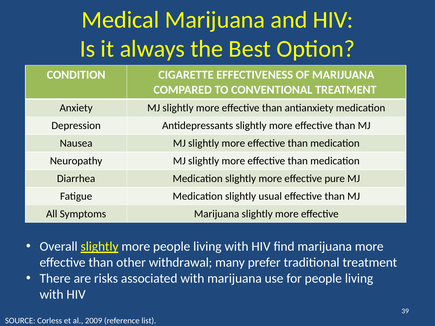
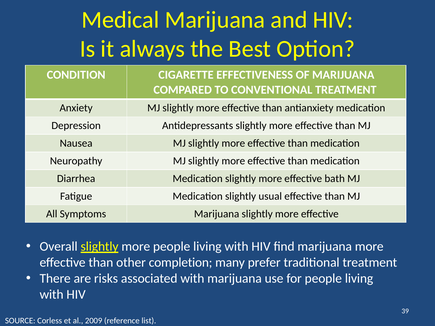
pure: pure -> bath
withdrawal: withdrawal -> completion
